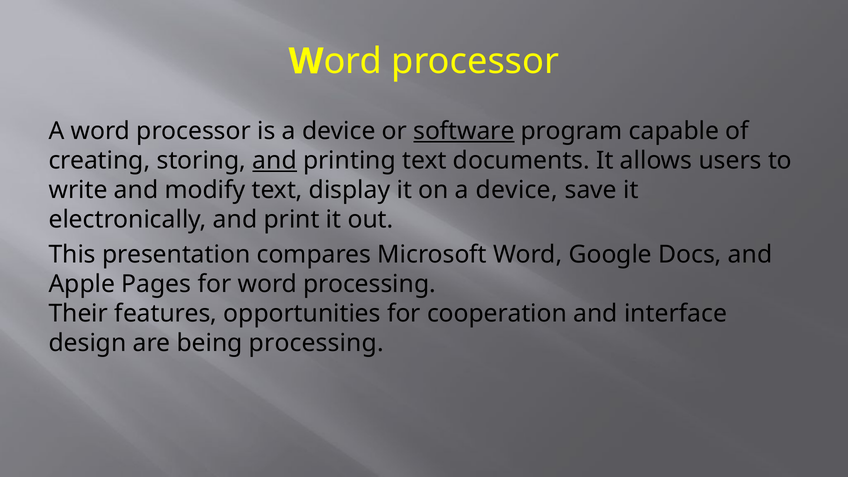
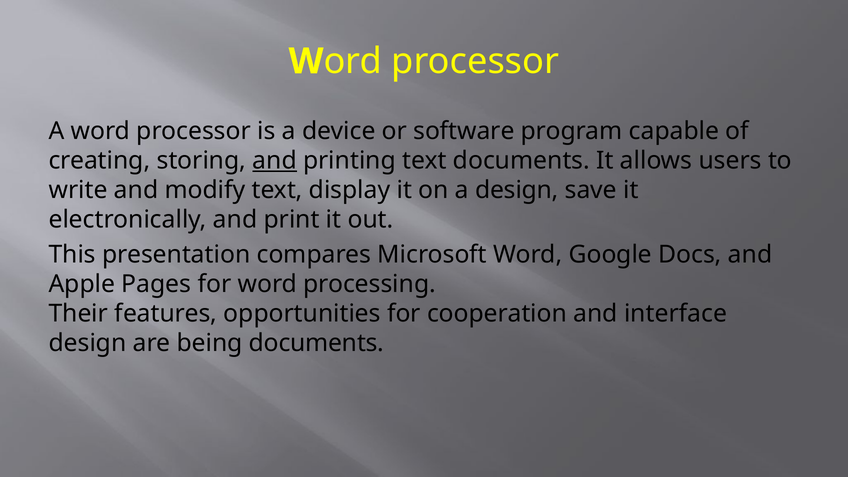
software underline: present -> none
on a device: device -> design
being processing: processing -> documents
